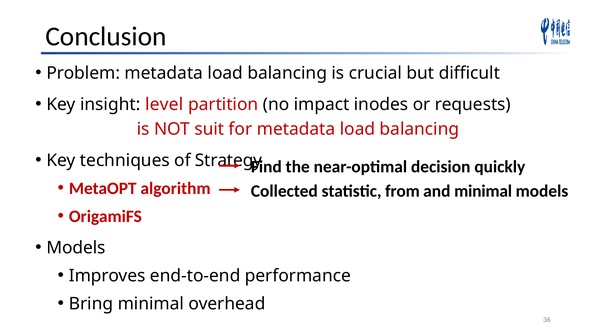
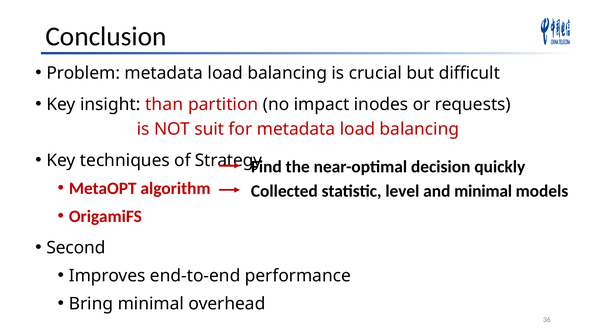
level: level -> than
from: from -> level
Models at (76, 248): Models -> Second
